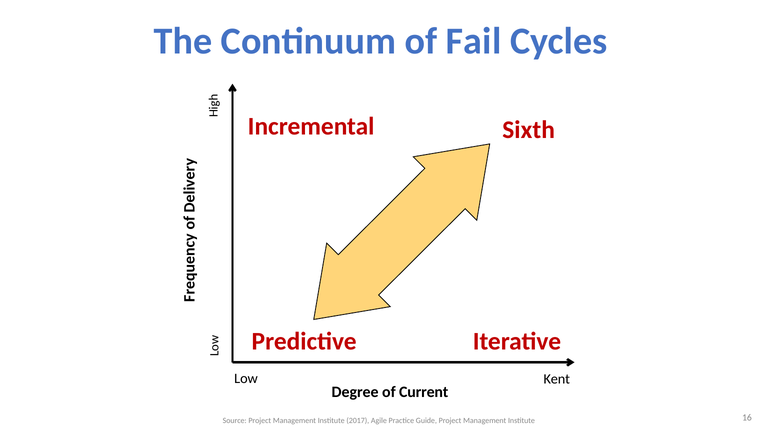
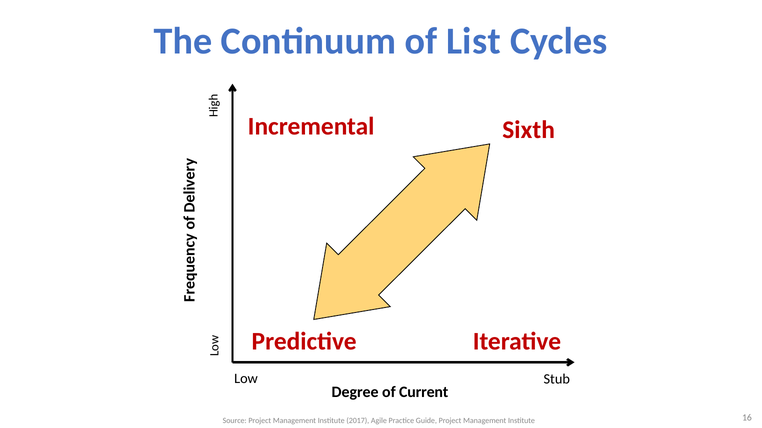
Fail: Fail -> List
Kent: Kent -> Stub
